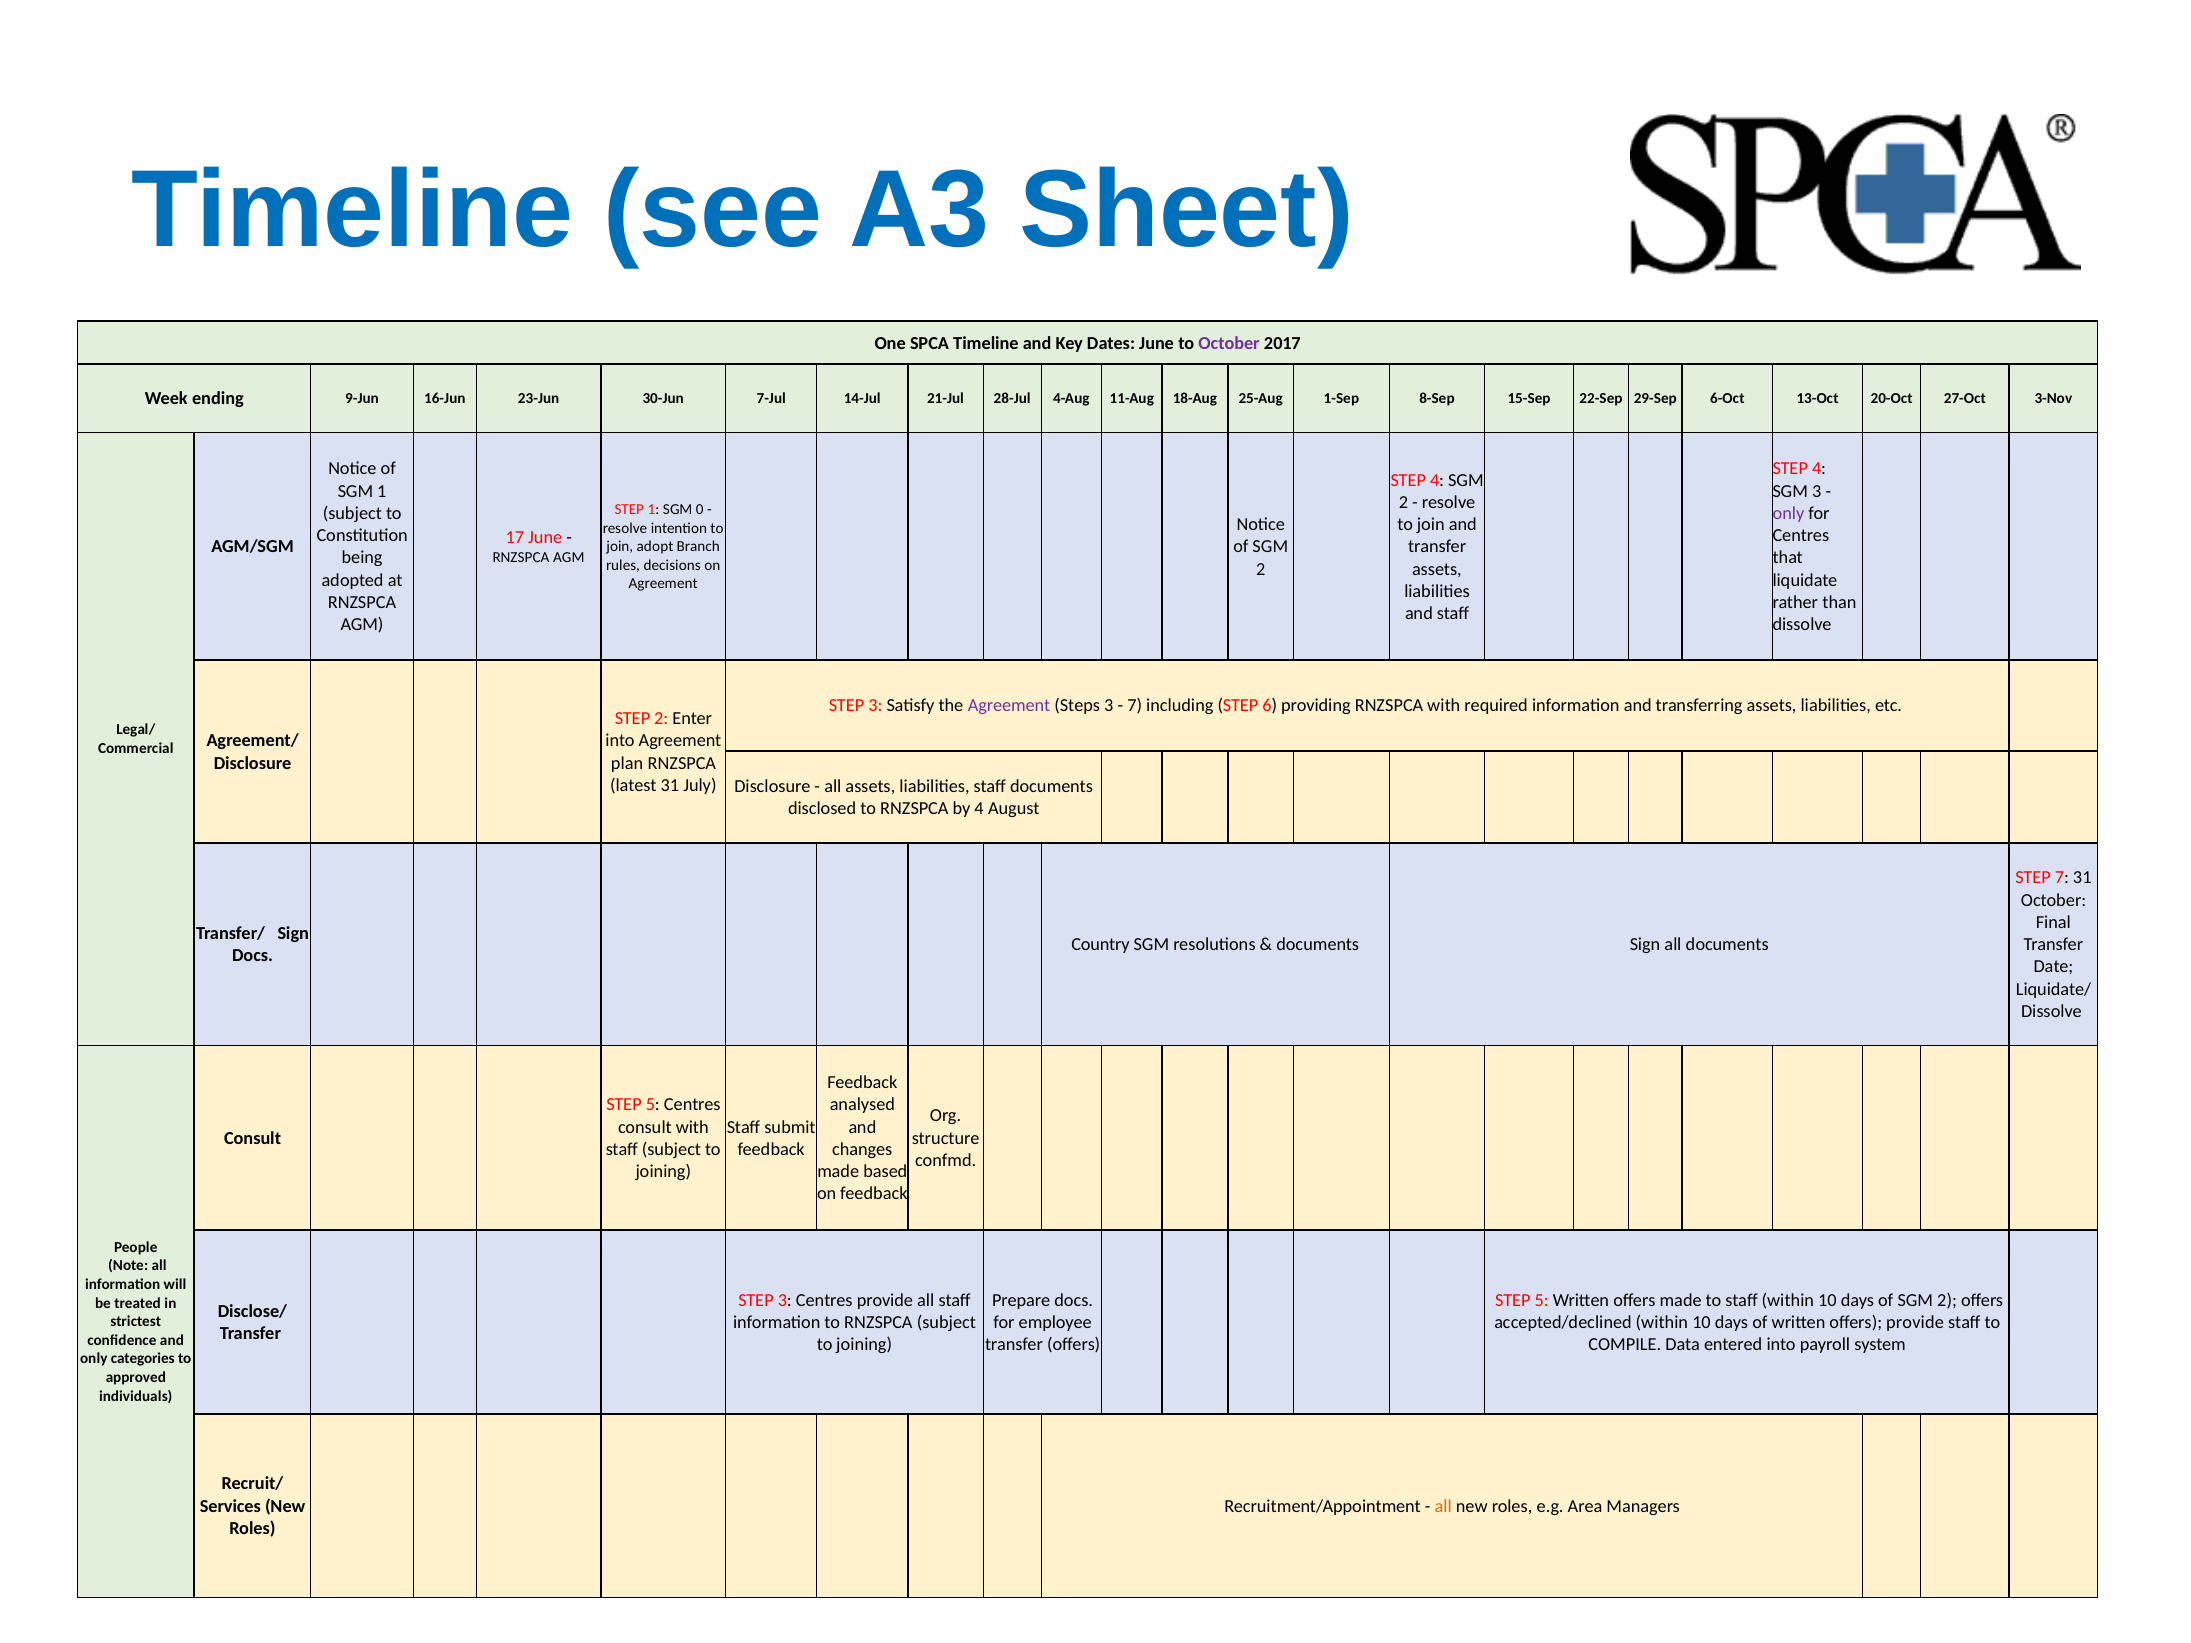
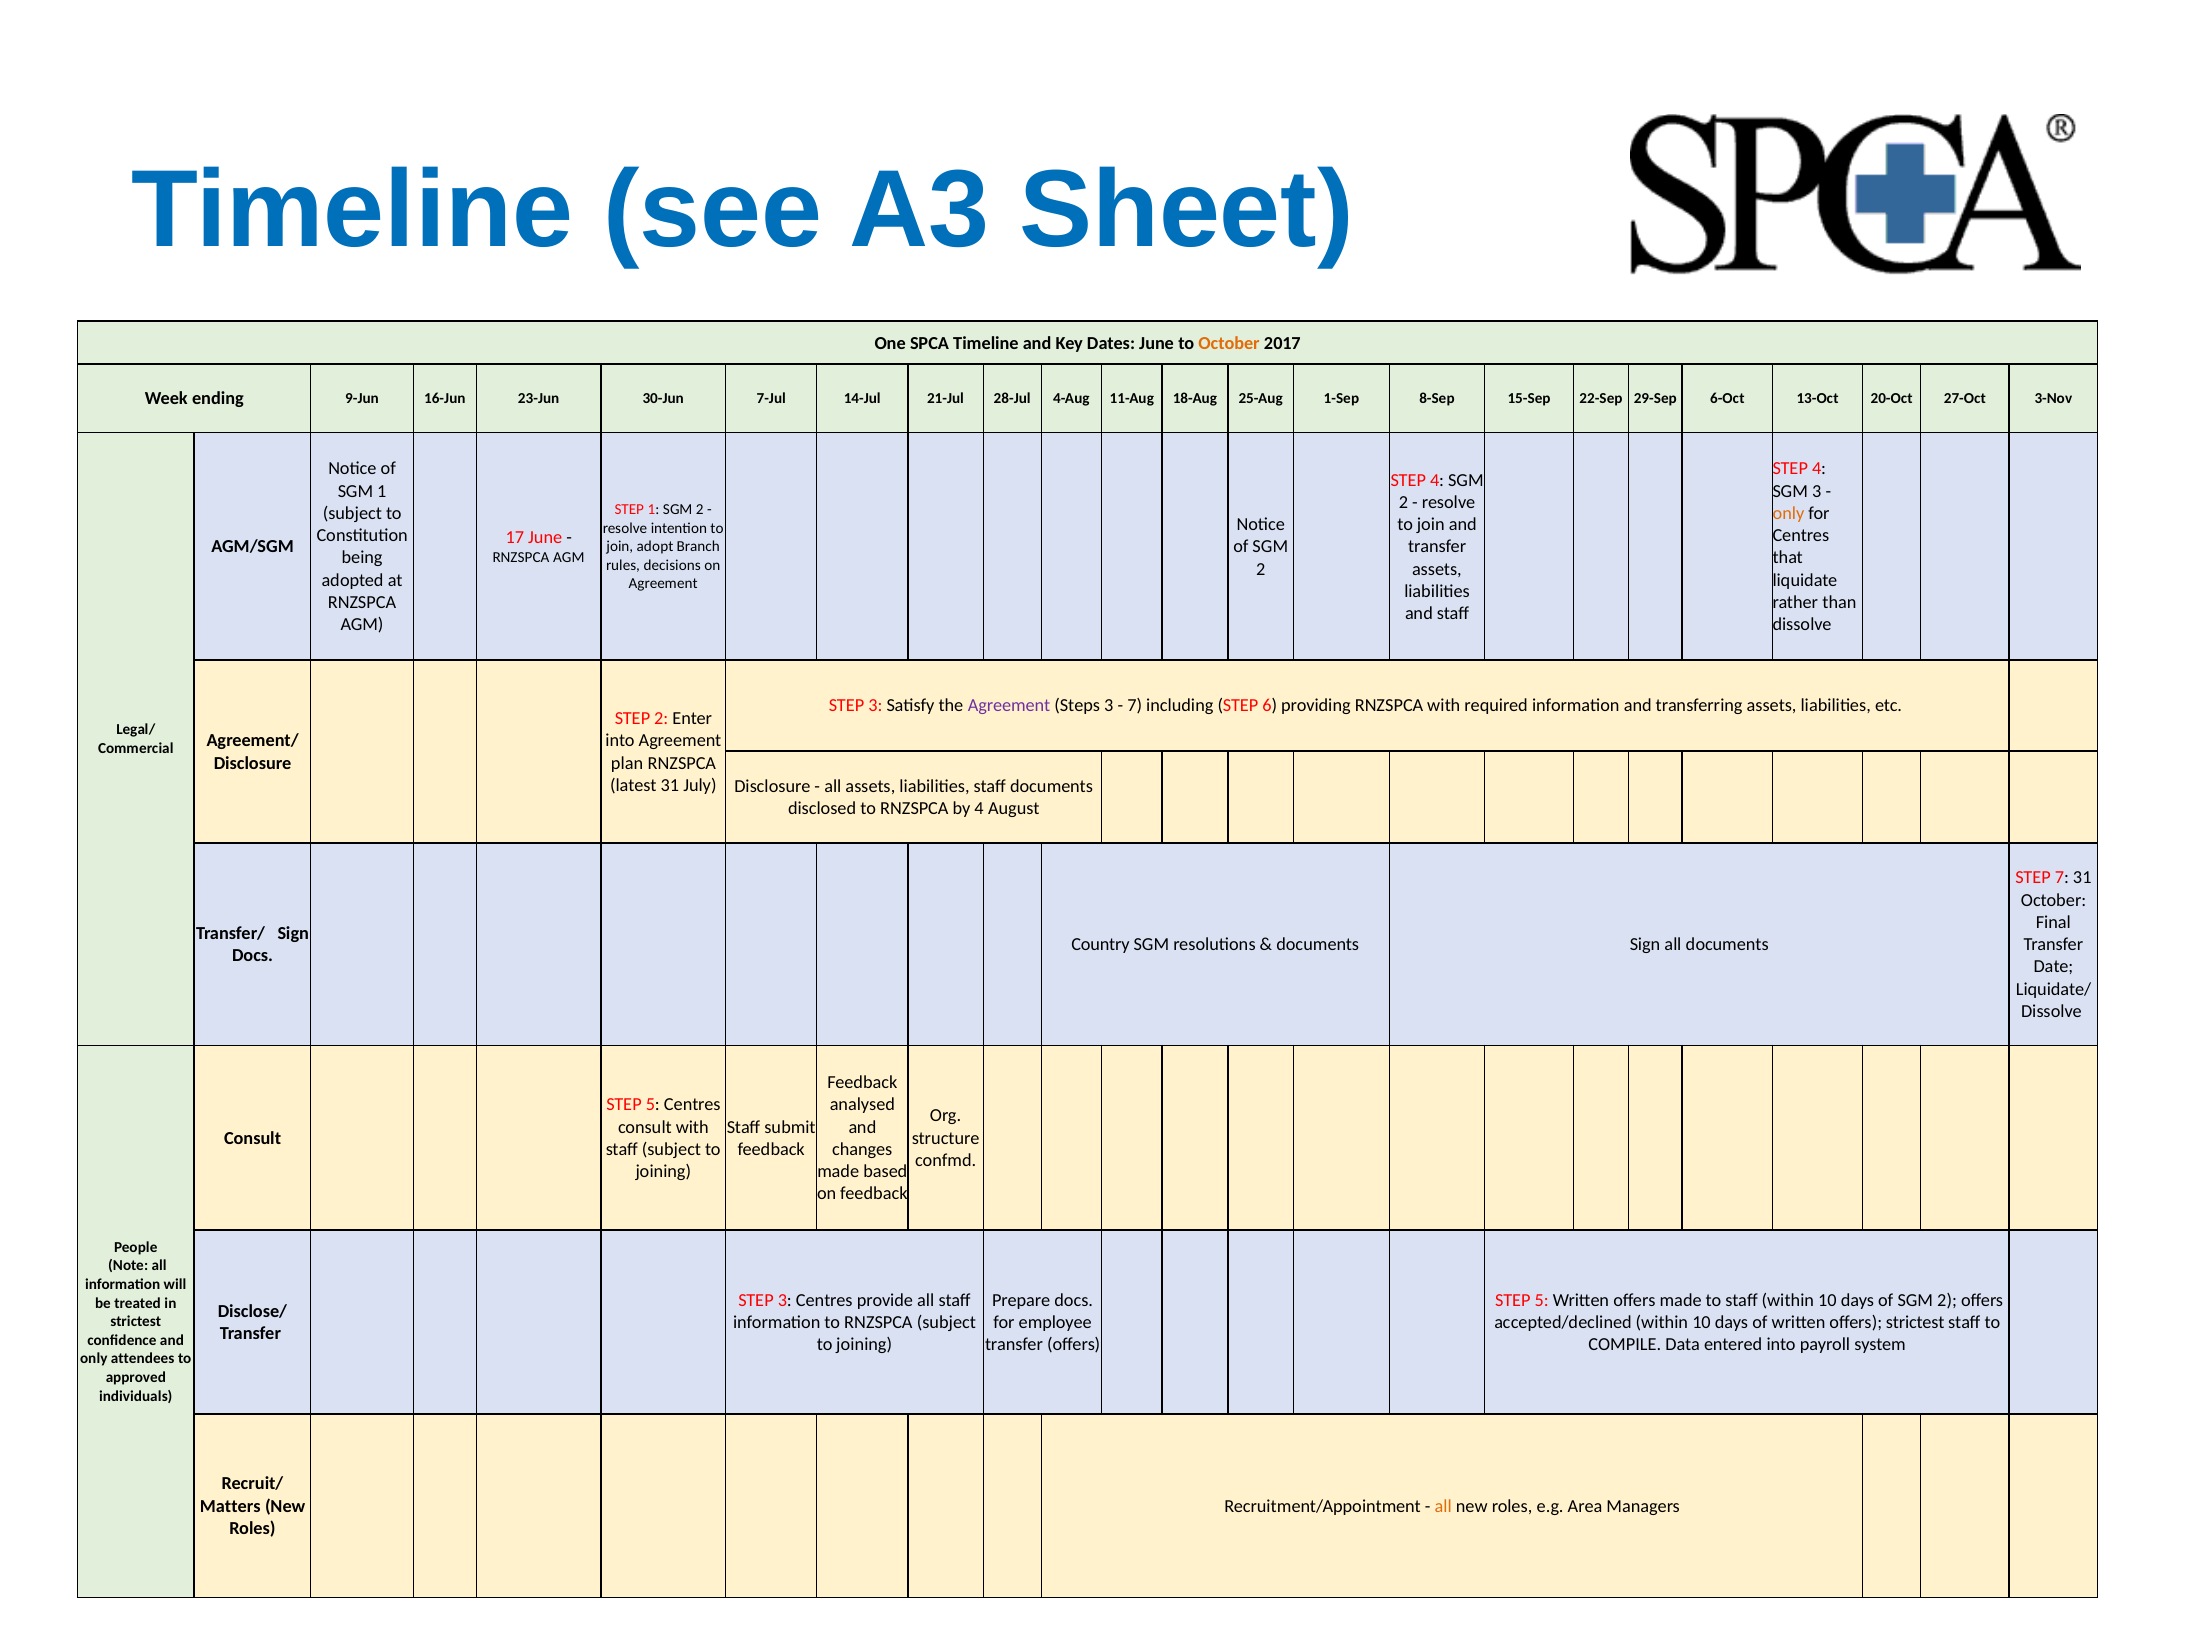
October at (1229, 343) colour: purple -> orange
1 SGM 0: 0 -> 2
only at (1788, 514) colour: purple -> orange
offers provide: provide -> strictest
categories: categories -> attendees
Services: Services -> Matters
